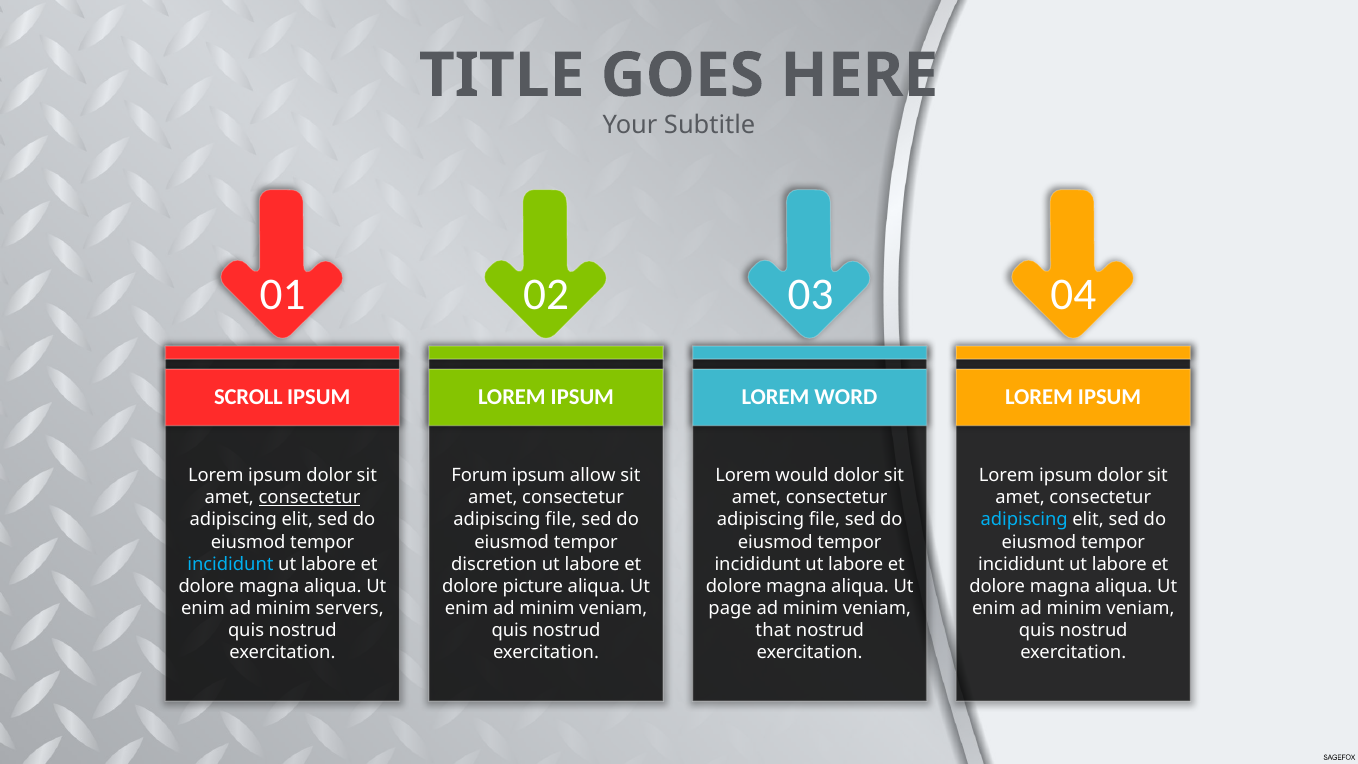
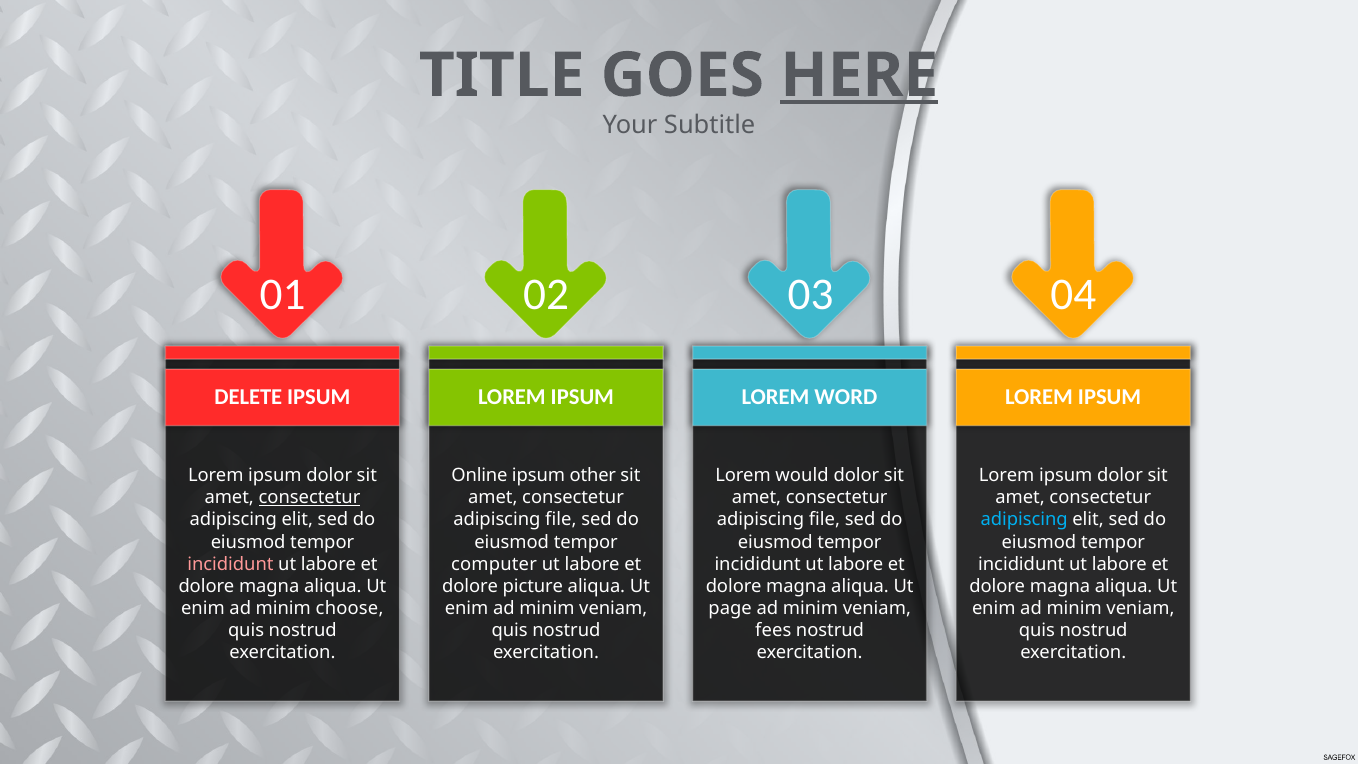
HERE underline: none -> present
SCROLL: SCROLL -> DELETE
Forum: Forum -> Online
allow: allow -> other
incididunt at (230, 564) colour: light blue -> pink
discretion: discretion -> computer
servers: servers -> choose
that: that -> fees
